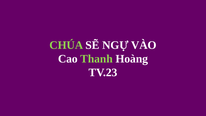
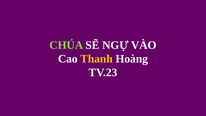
Thanh colour: light green -> yellow
